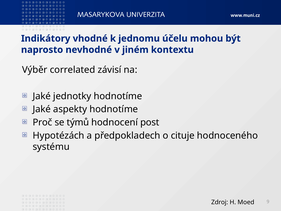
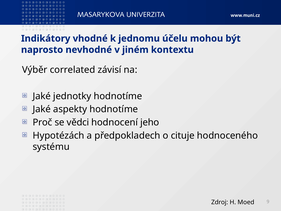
týmů: týmů -> vědci
post: post -> jeho
